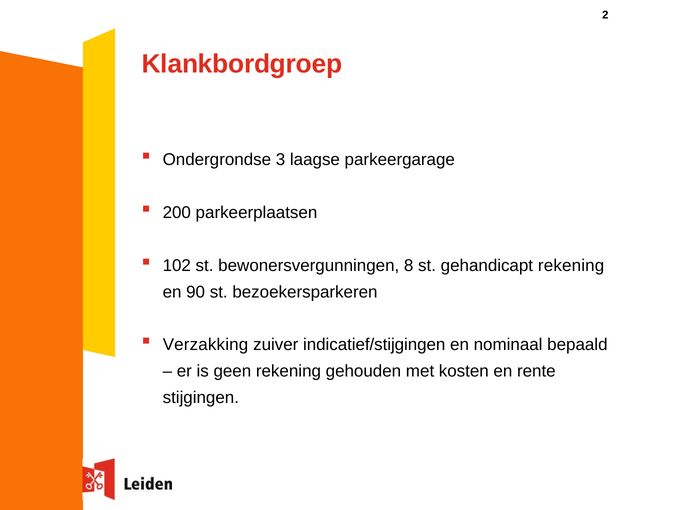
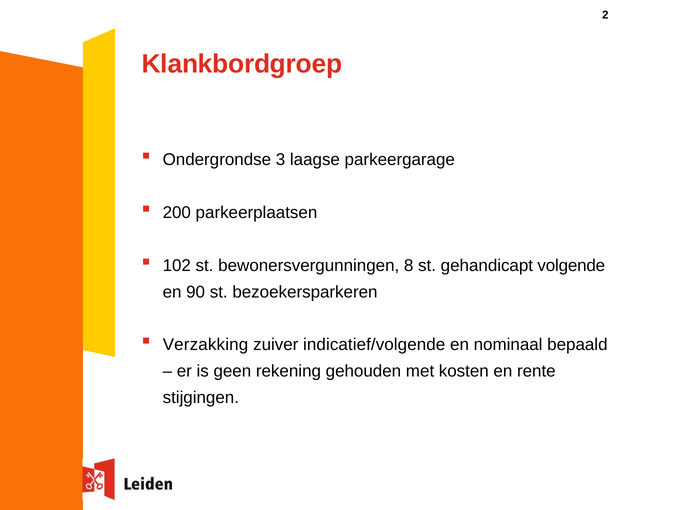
gehandicapt rekening: rekening -> volgende
indicatief/stijgingen: indicatief/stijgingen -> indicatief/volgende
